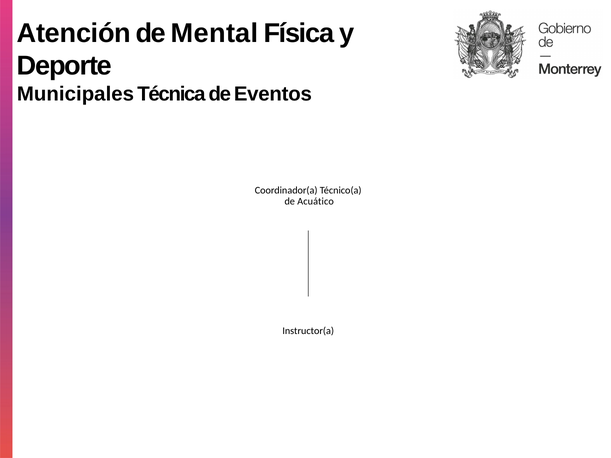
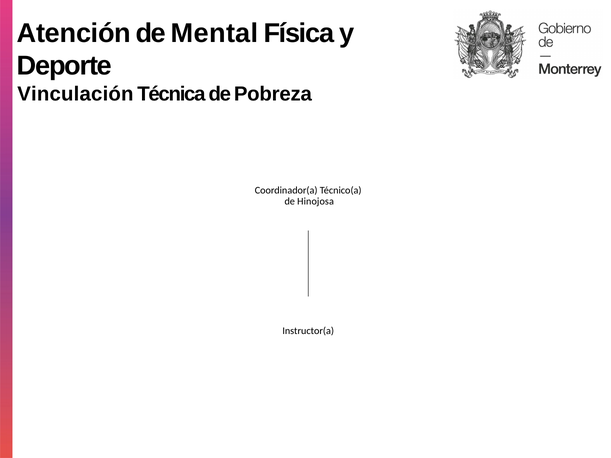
Municipales: Municipales -> Vinculación
Eventos: Eventos -> Pobreza
Acuático: Acuático -> Hinojosa
